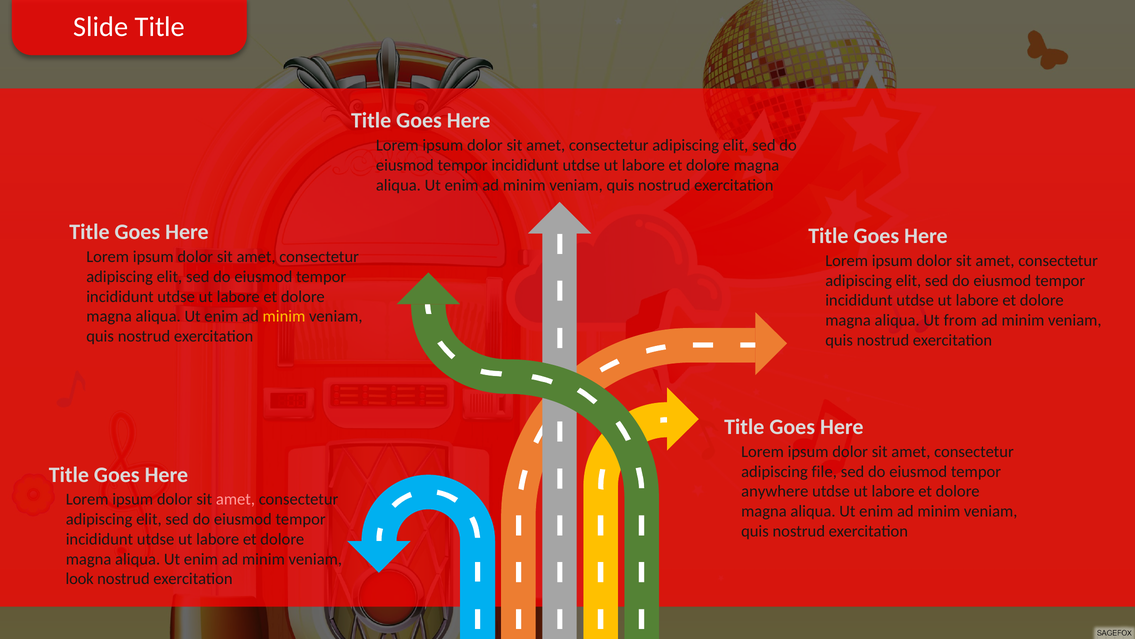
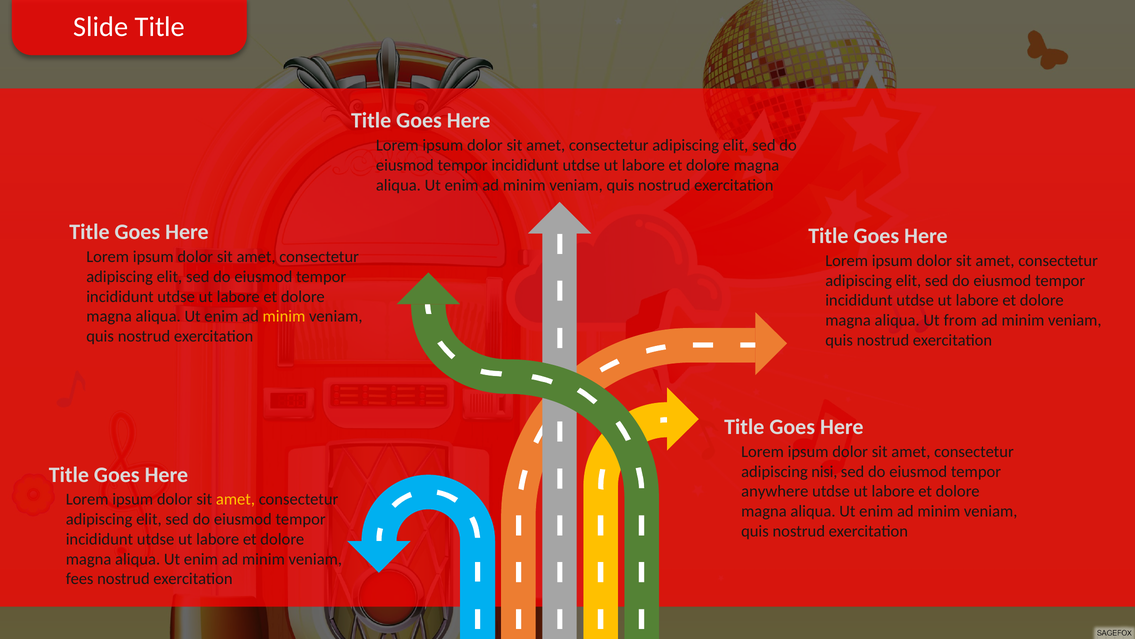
file: file -> nisi
amet at (235, 499) colour: pink -> yellow
look: look -> fees
